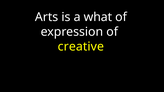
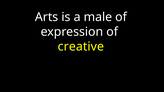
what: what -> male
